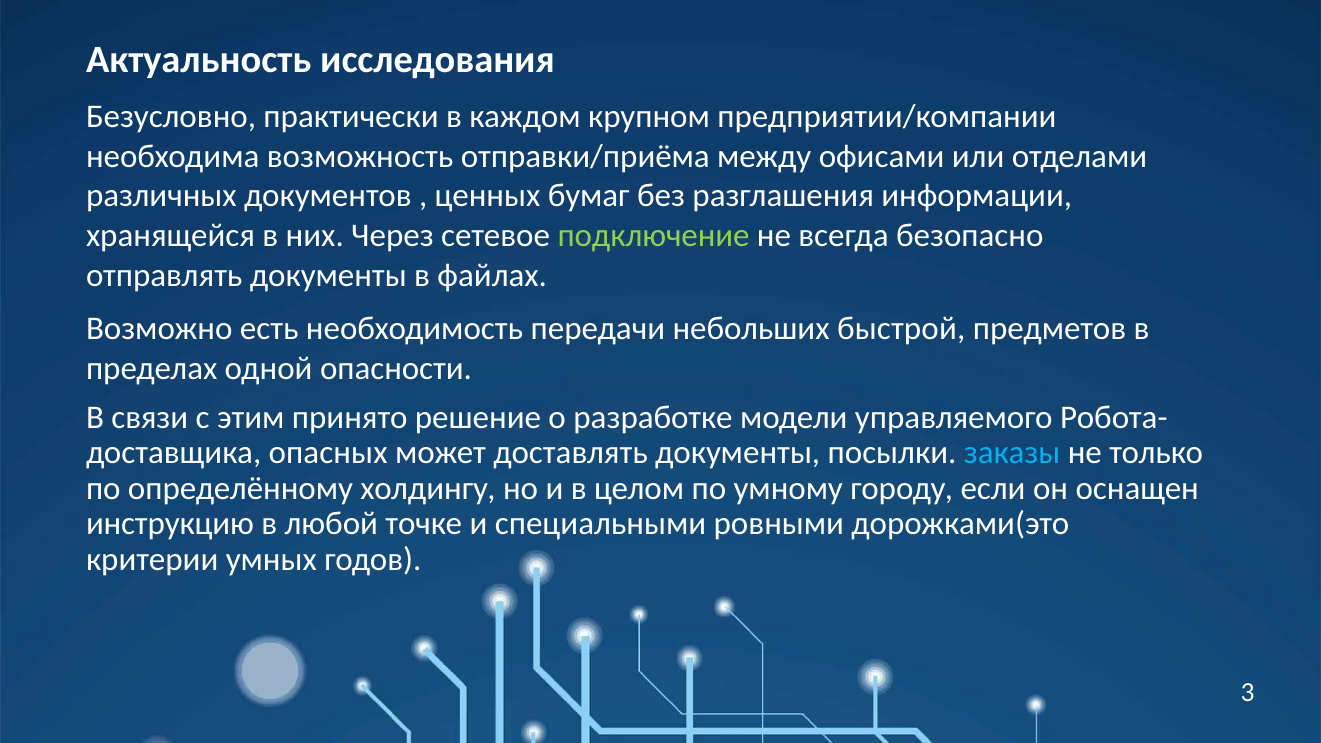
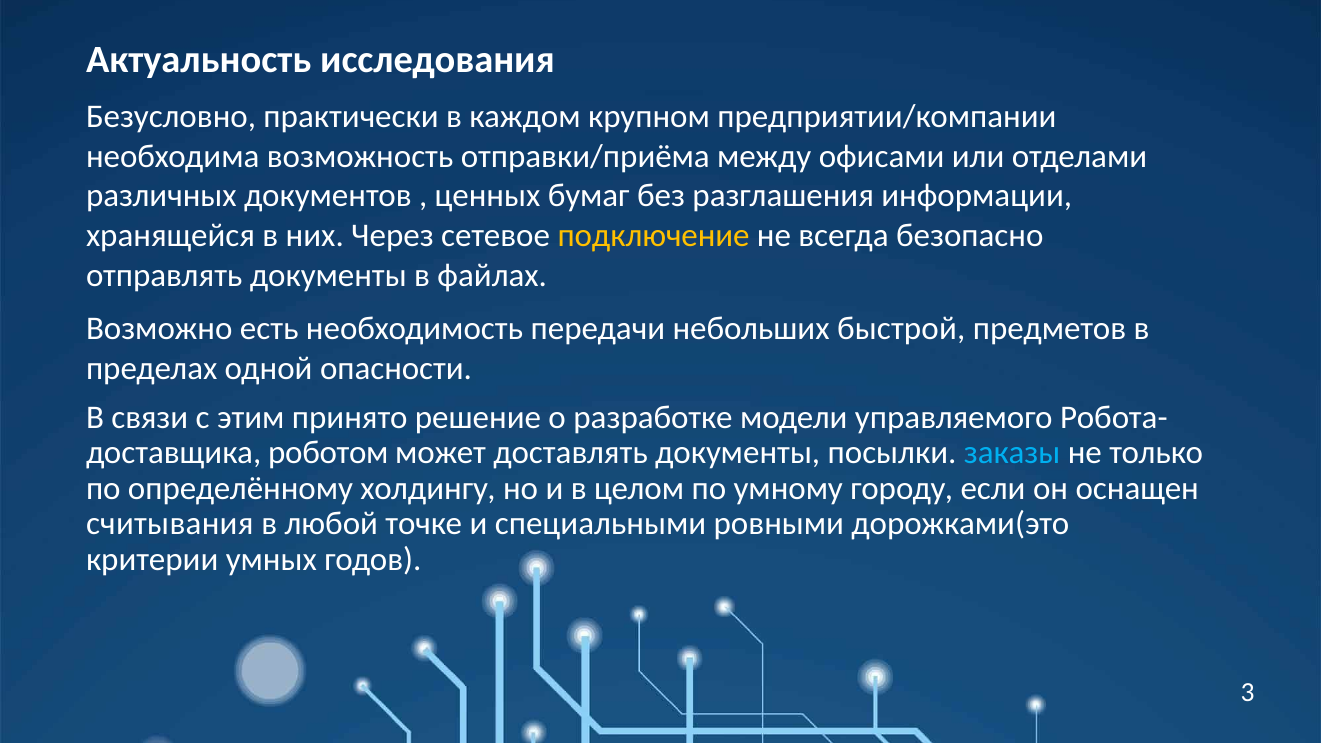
подключение colour: light green -> yellow
опасных: опасных -> роботом
инструкцию: инструкцию -> считывания
